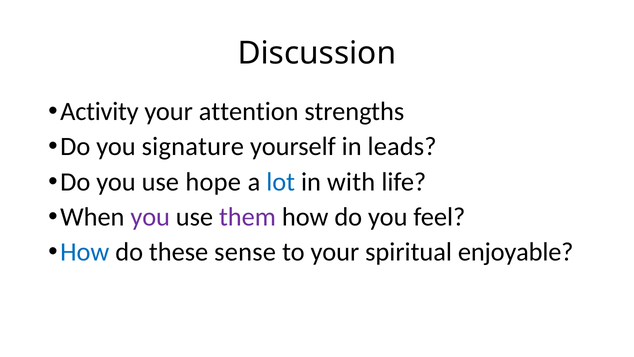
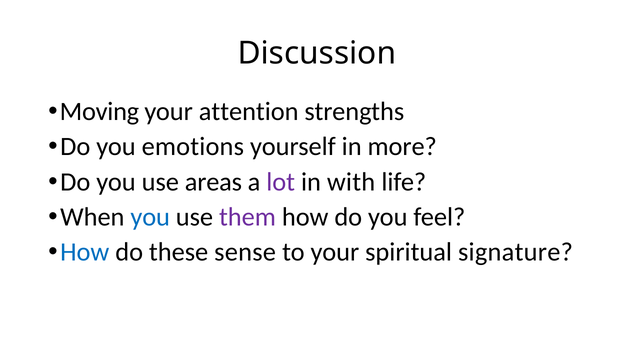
Activity: Activity -> Moving
signature: signature -> emotions
leads: leads -> more
hope: hope -> areas
lot colour: blue -> purple
you at (150, 217) colour: purple -> blue
enjoyable: enjoyable -> signature
